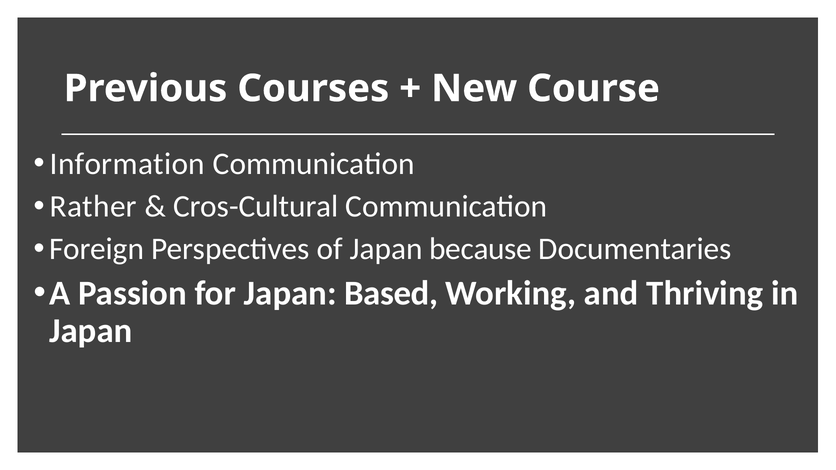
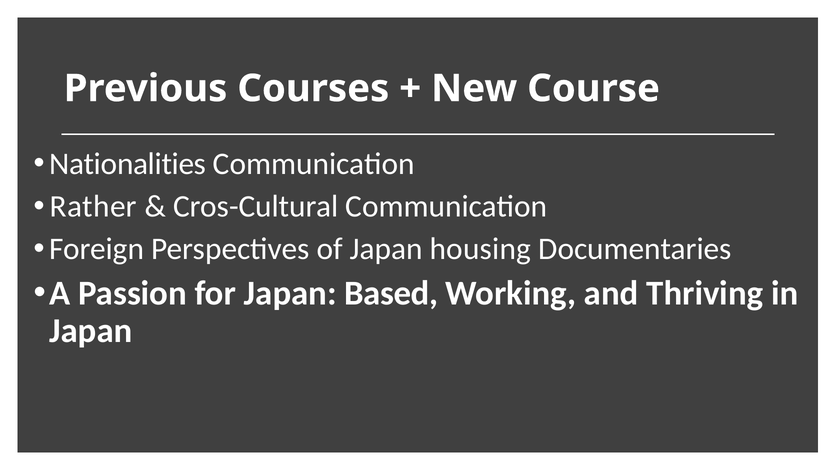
Information: Information -> Nationalities
because: because -> housing
